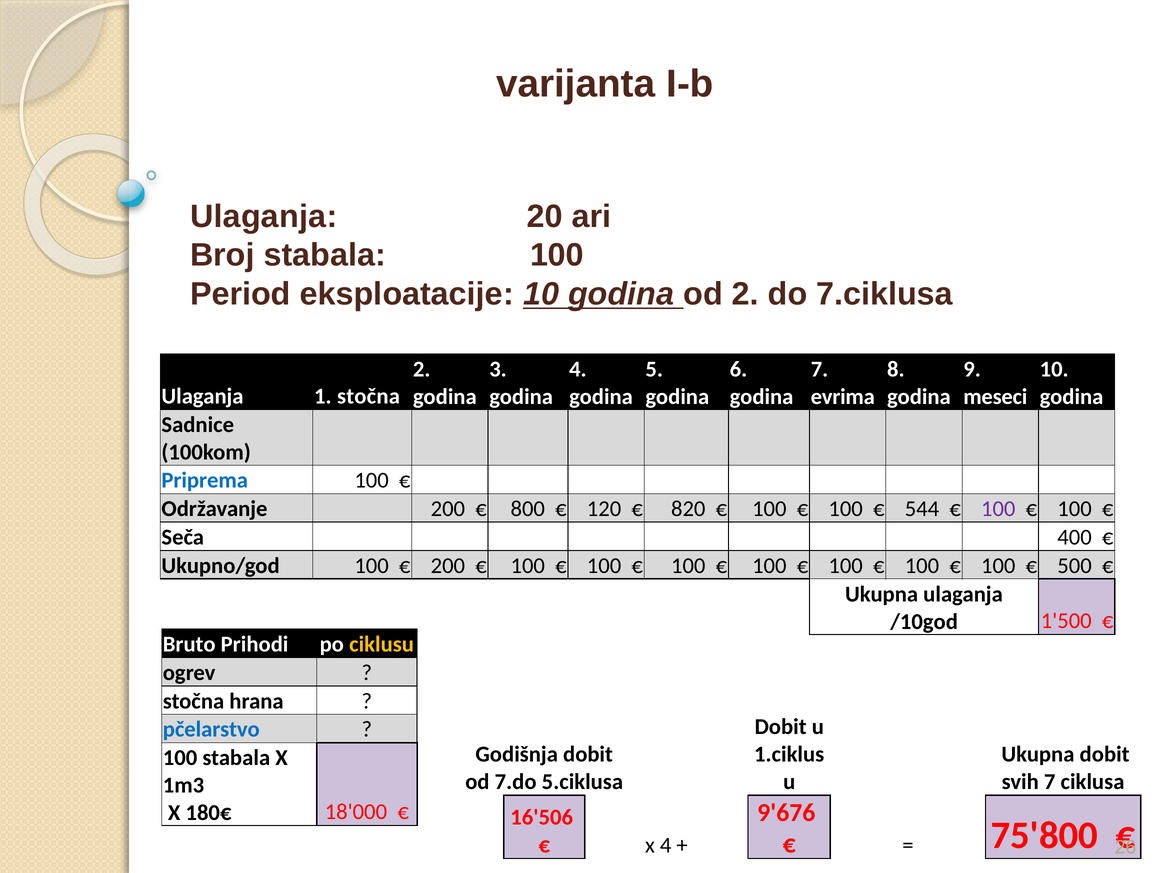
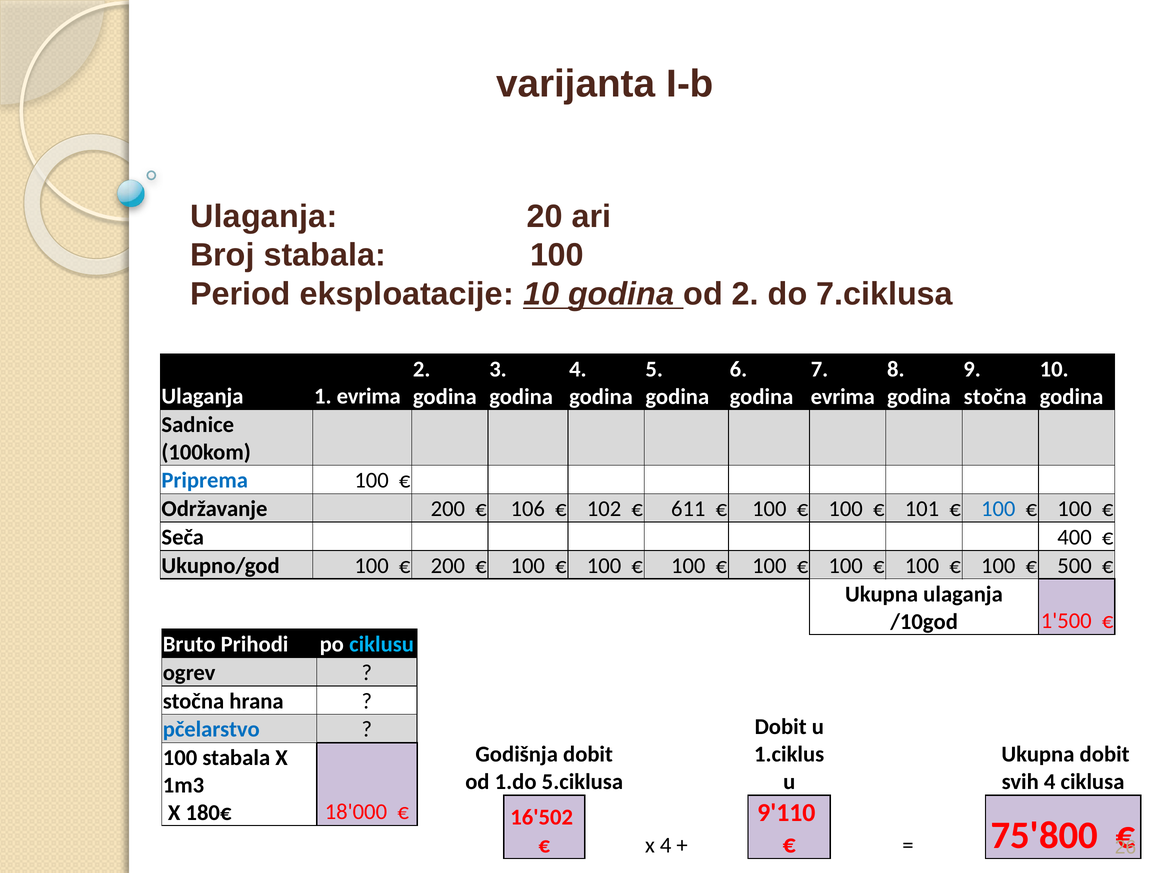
1 stočna: stočna -> evrima
meseci at (995, 397): meseci -> stočna
800: 800 -> 106
120: 120 -> 102
820: 820 -> 611
544: 544 -> 101
100 at (998, 509) colour: purple -> blue
ciklusu colour: yellow -> light blue
7.do: 7.do -> 1.do
svih 7: 7 -> 4
9'676: 9'676 -> 9'110
16'506: 16'506 -> 16'502
